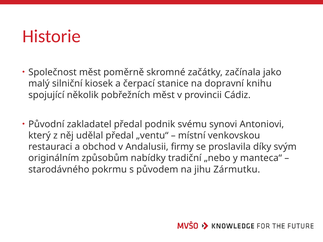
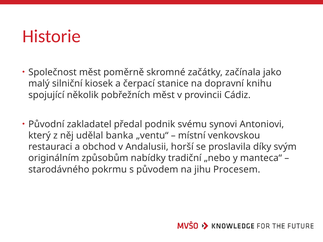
udělal předal: předal -> banka
firmy: firmy -> horší
Zármutku: Zármutku -> Procesem
